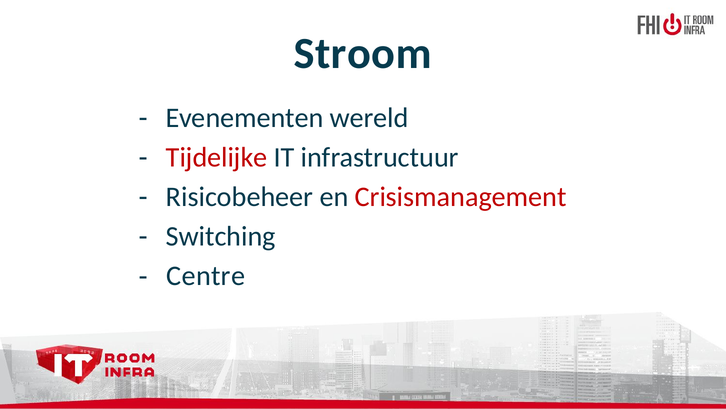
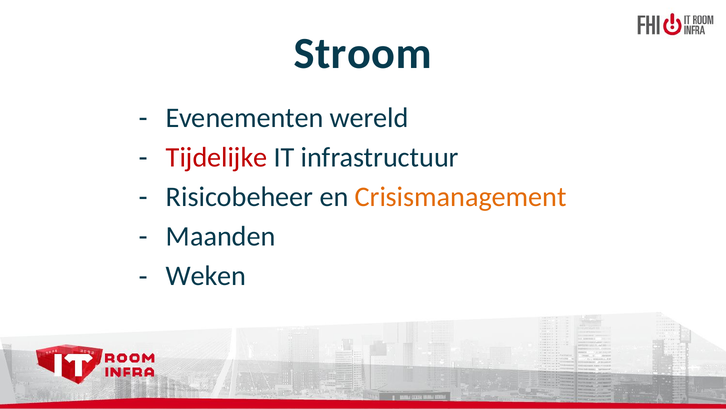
Crisismanagement colour: red -> orange
Switching: Switching -> Maanden
Centre: Centre -> Weken
